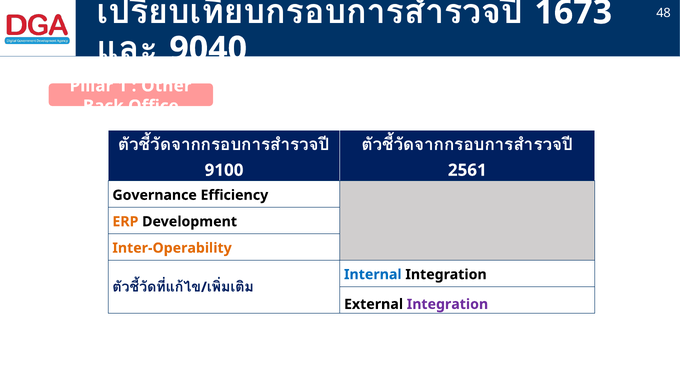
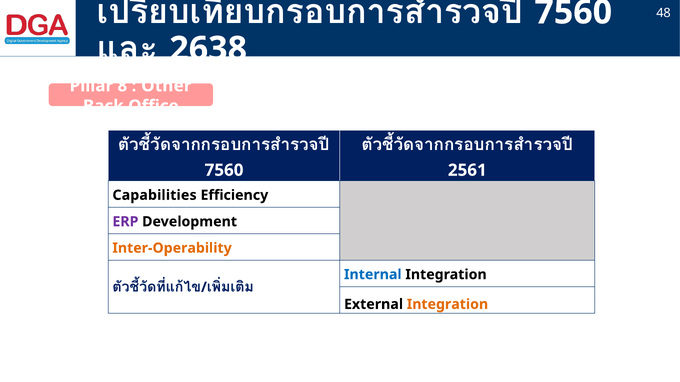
1673 at (573, 12): 1673 -> 7560
9040: 9040 -> 2638
1: 1 -> 8
9100 at (224, 170): 9100 -> 7560
Governance: Governance -> Capabilities
ERP colour: orange -> purple
Integration at (447, 305) colour: purple -> orange
